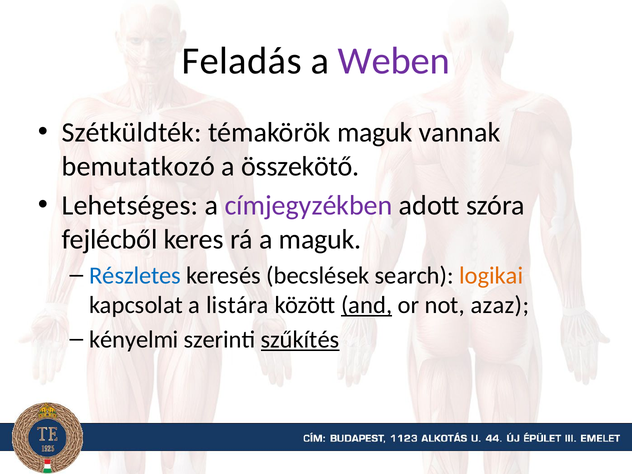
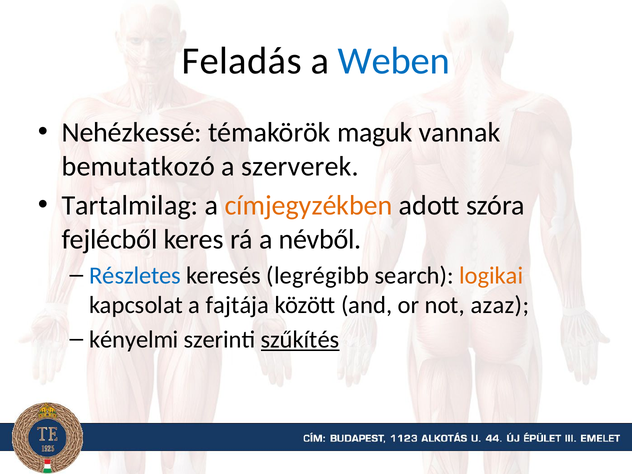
Weben colour: purple -> blue
Szétküldték: Szétküldték -> Nehézkessé
összekötő: összekötő -> szerverek
Lehetséges: Lehetséges -> Tartalmilag
címjegyzékben colour: purple -> orange
a maguk: maguk -> névből
becslések: becslések -> legrégibb
listára: listára -> fajtája
and underline: present -> none
